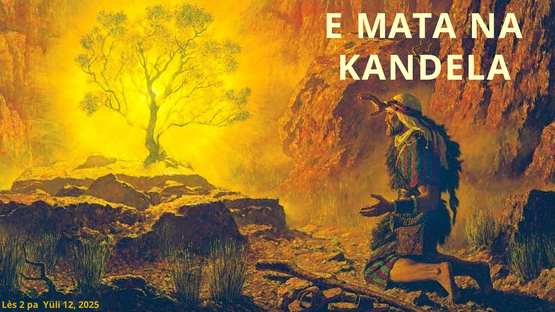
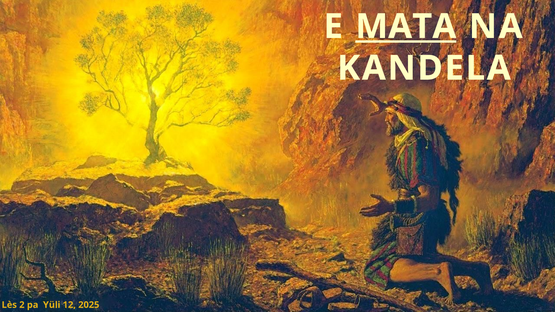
MATA underline: none -> present
